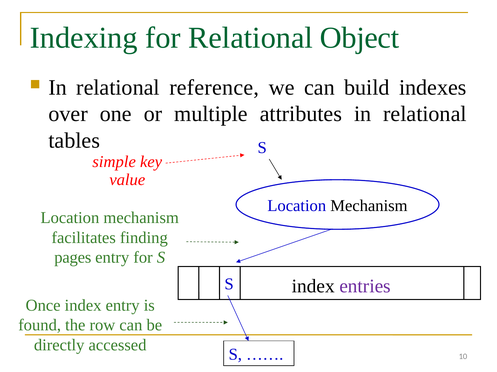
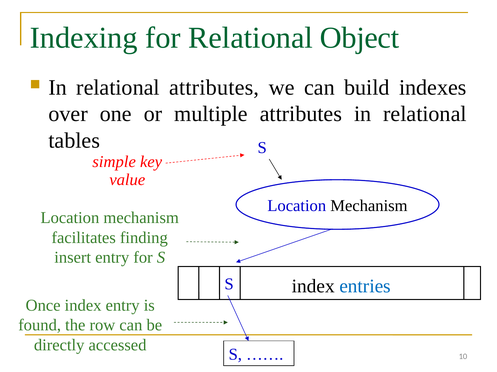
relational reference: reference -> attributes
pages: pages -> insert
entries colour: purple -> blue
